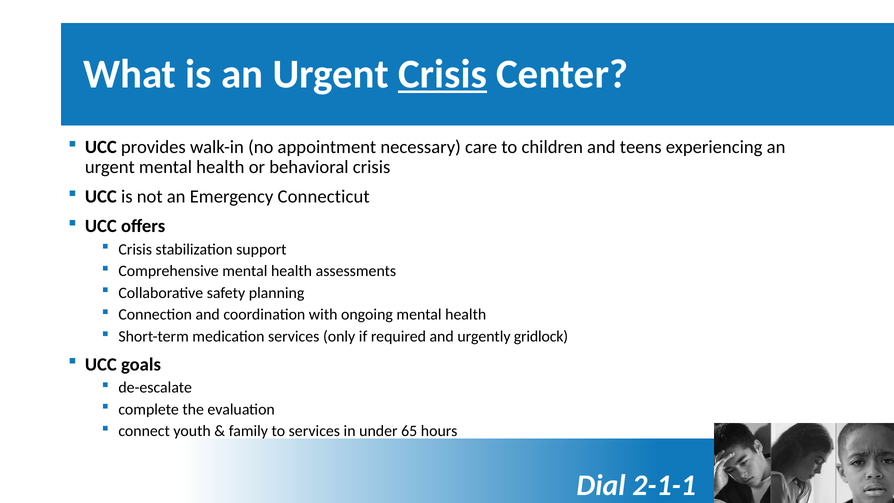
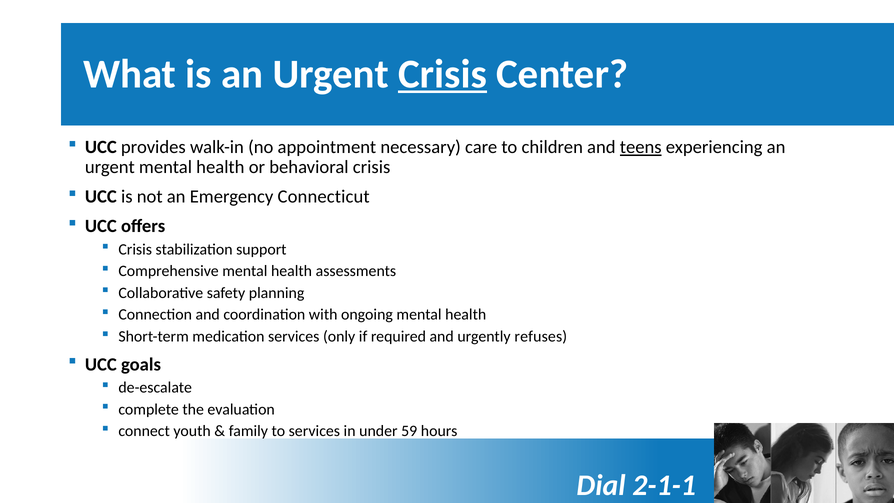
teens underline: none -> present
gridlock: gridlock -> refuses
65: 65 -> 59
